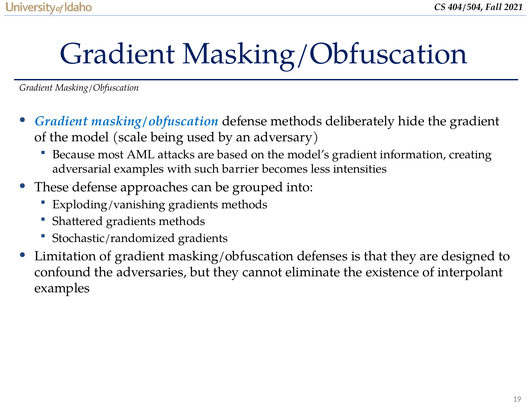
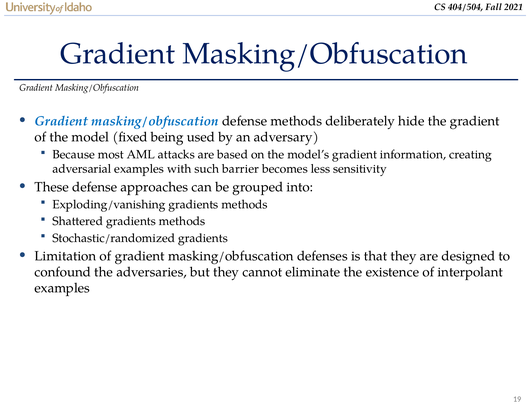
scale: scale -> fixed
intensities: intensities -> sensitivity
